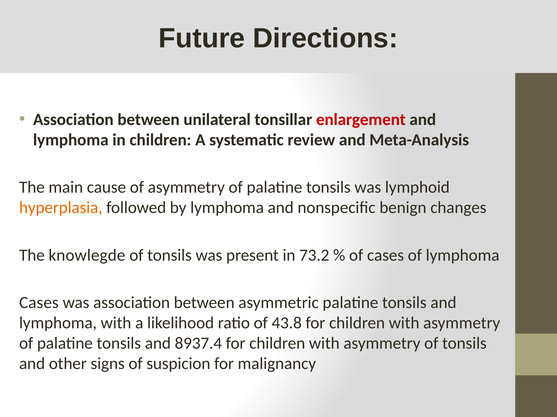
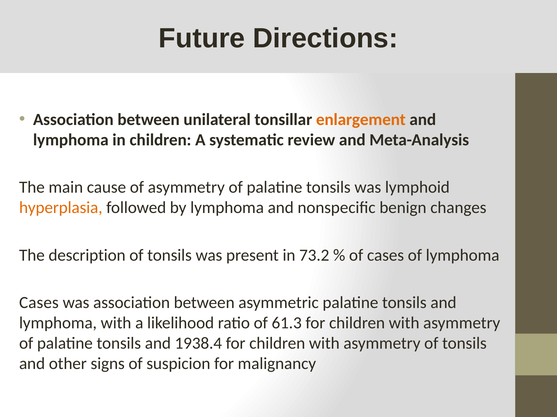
enlargement colour: red -> orange
knowlegde: knowlegde -> description
43.8: 43.8 -> 61.3
8937.4: 8937.4 -> 1938.4
